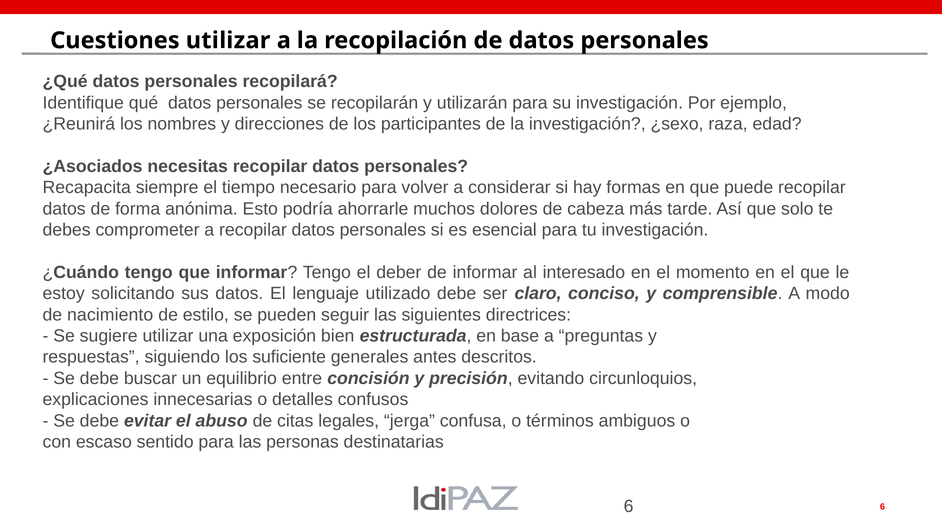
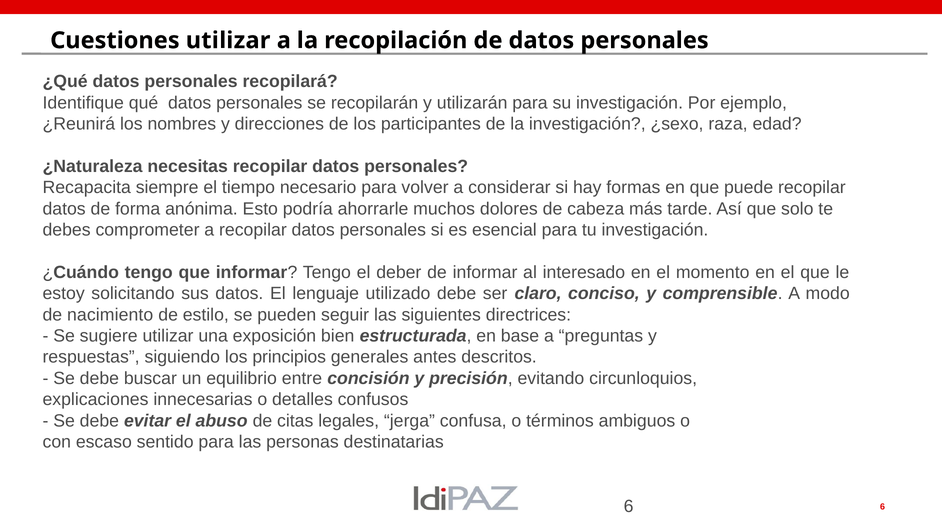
¿Asociados: ¿Asociados -> ¿Naturaleza
suficiente: suficiente -> principios
